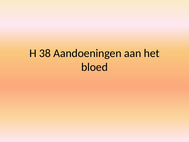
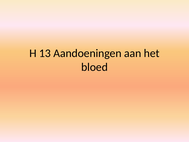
38: 38 -> 13
